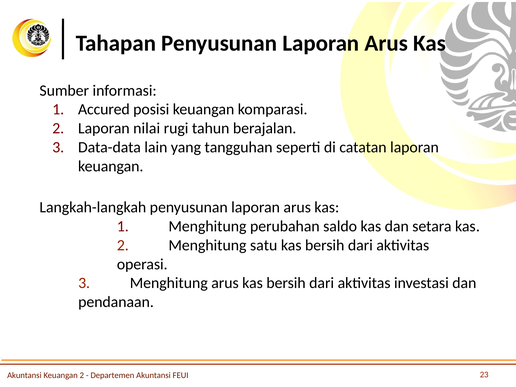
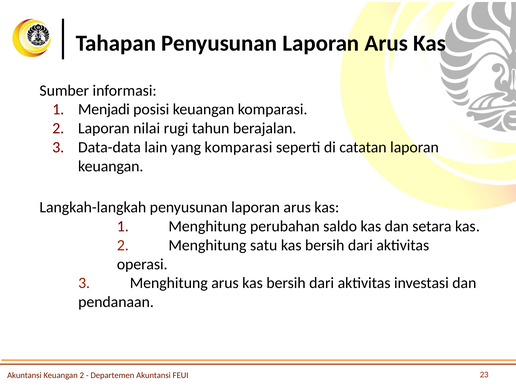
Accured: Accured -> Menjadi
yang tangguhan: tangguhan -> komparasi
